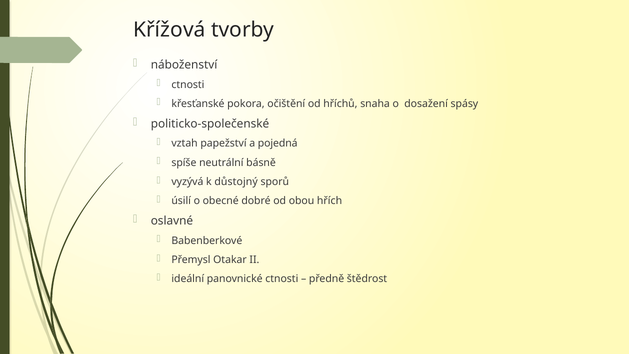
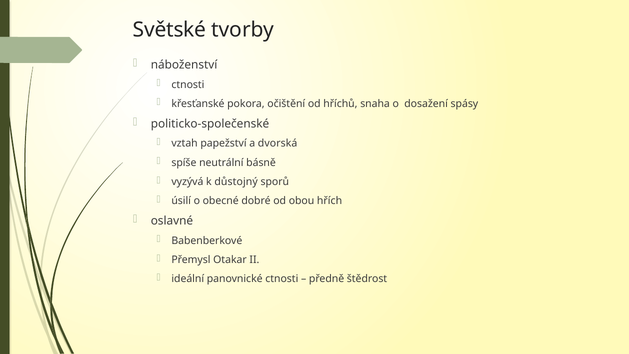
Křížová: Křížová -> Světské
pojedná: pojedná -> dvorská
